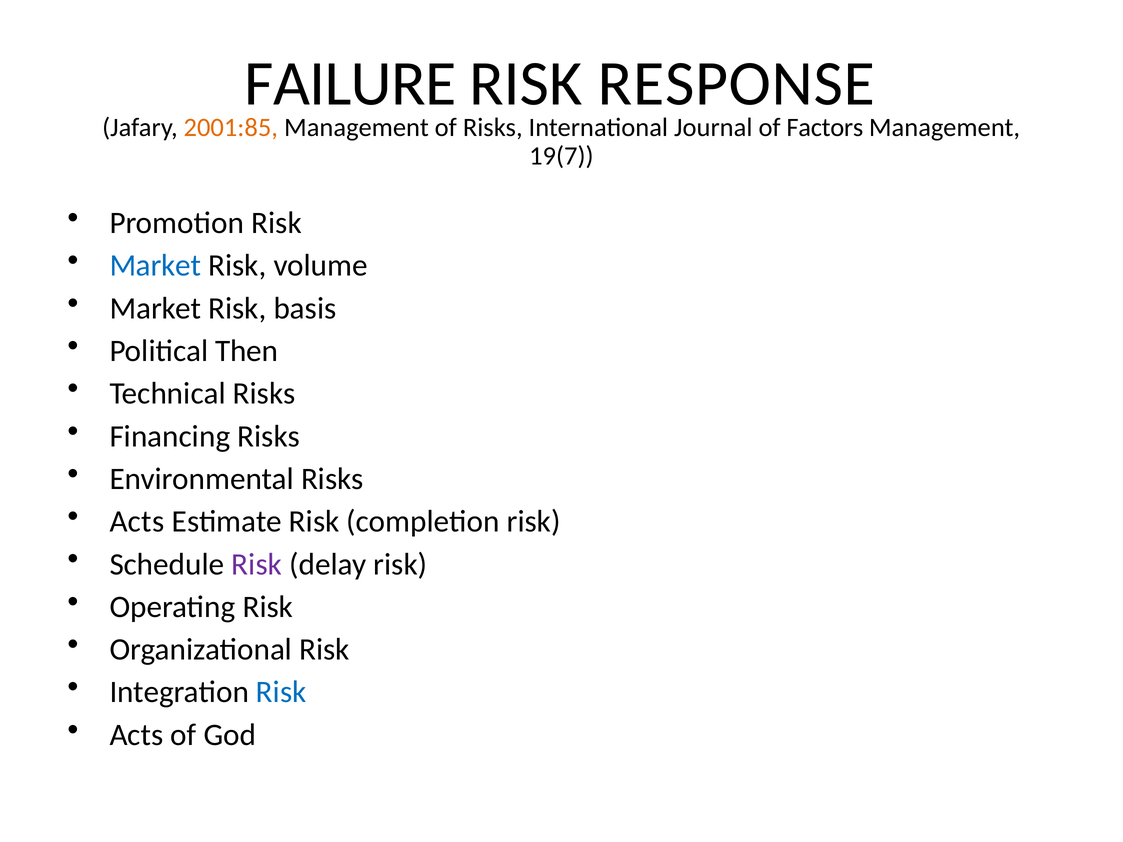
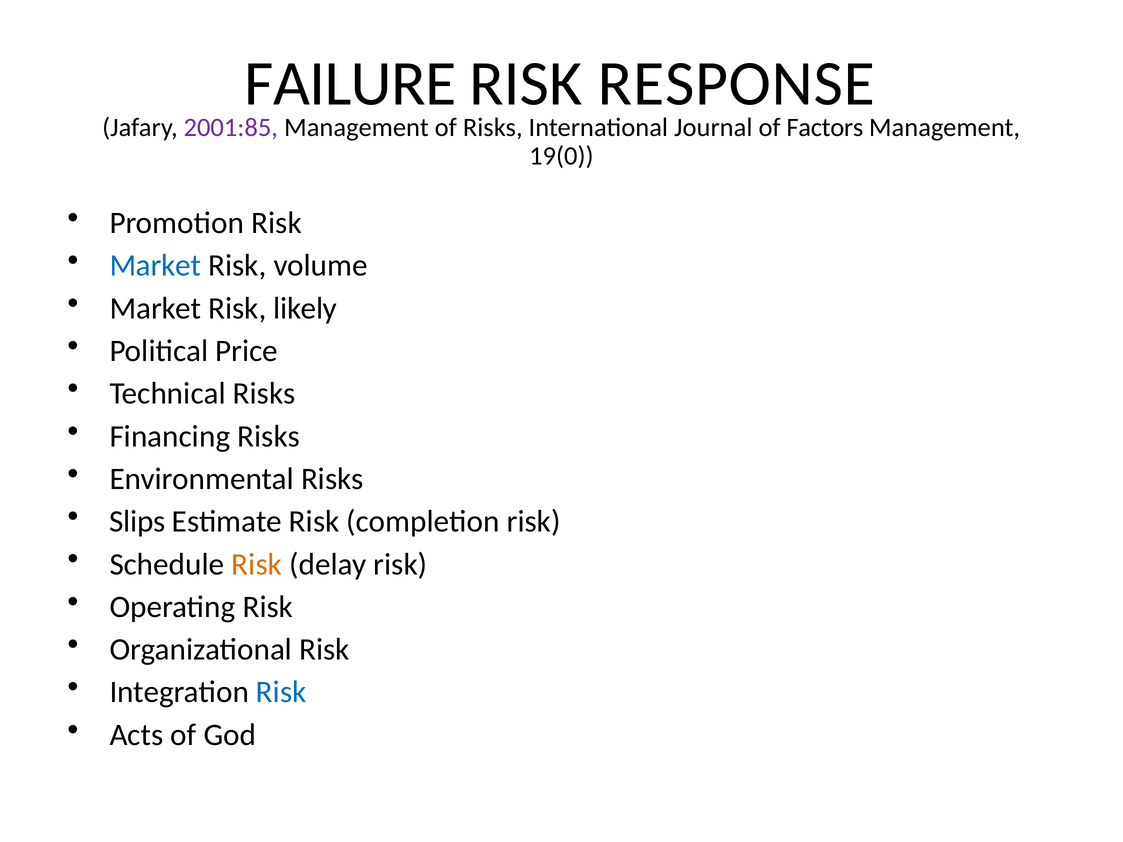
2001:85 colour: orange -> purple
19(7: 19(7 -> 19(0
basis: basis -> likely
Then: Then -> Price
Acts at (137, 522): Acts -> Slips
Risk at (257, 564) colour: purple -> orange
